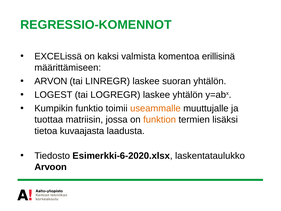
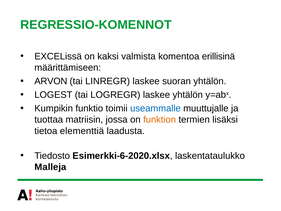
useammalle colour: orange -> blue
kuvaajasta: kuvaajasta -> elementtiä
Arvoon: Arvoon -> Malleja
